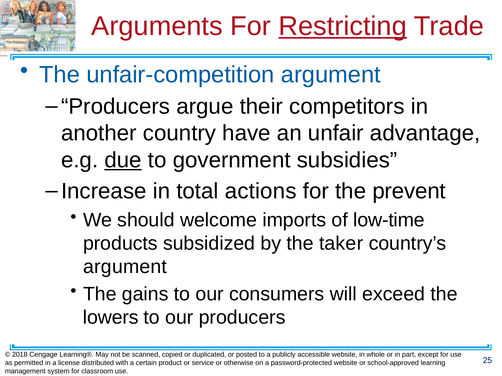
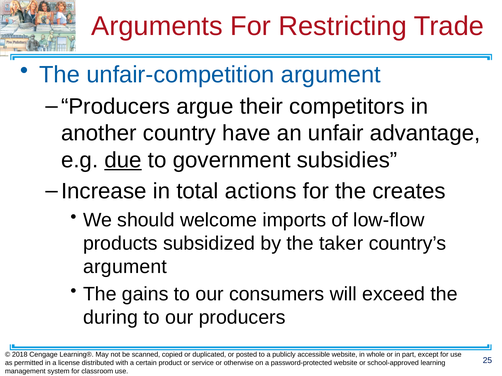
Restricting underline: present -> none
prevent: prevent -> creates
low-time: low-time -> low-flow
lowers: lowers -> during
